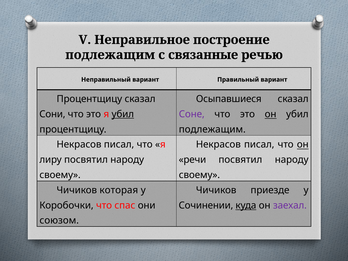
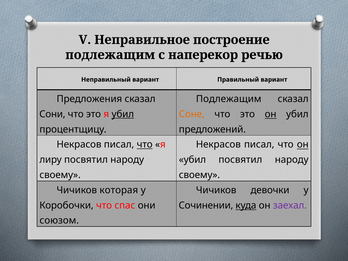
связанные: связанные -> наперекор
Процентщицу at (89, 99): Процентщицу -> Предложения
Осыпавшиеся at (229, 99): Осыпавшиеся -> Подлежащим
Соне colour: purple -> orange
подлежащим at (212, 129): подлежащим -> предложений
что at (145, 145) underline: none -> present
речи at (192, 160): речи -> убил
приезде: приезде -> девочки
